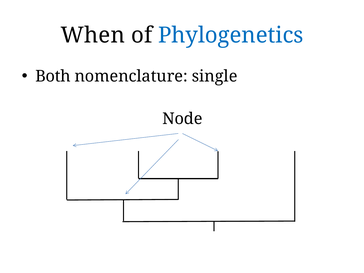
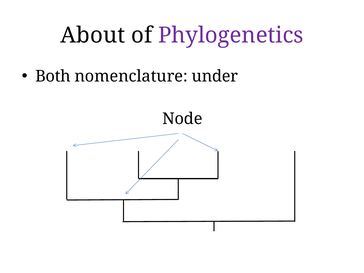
When: When -> About
Phylogenetics colour: blue -> purple
single: single -> under
